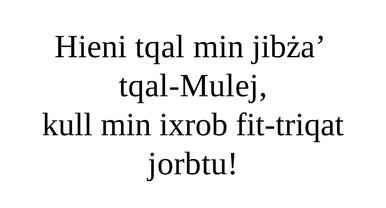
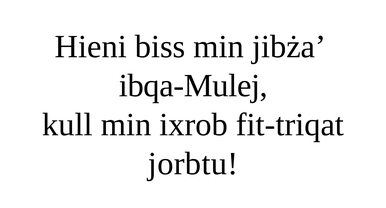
tqal: tqal -> biss
tqal-Mulej: tqal-Mulej -> ibqa-Mulej
